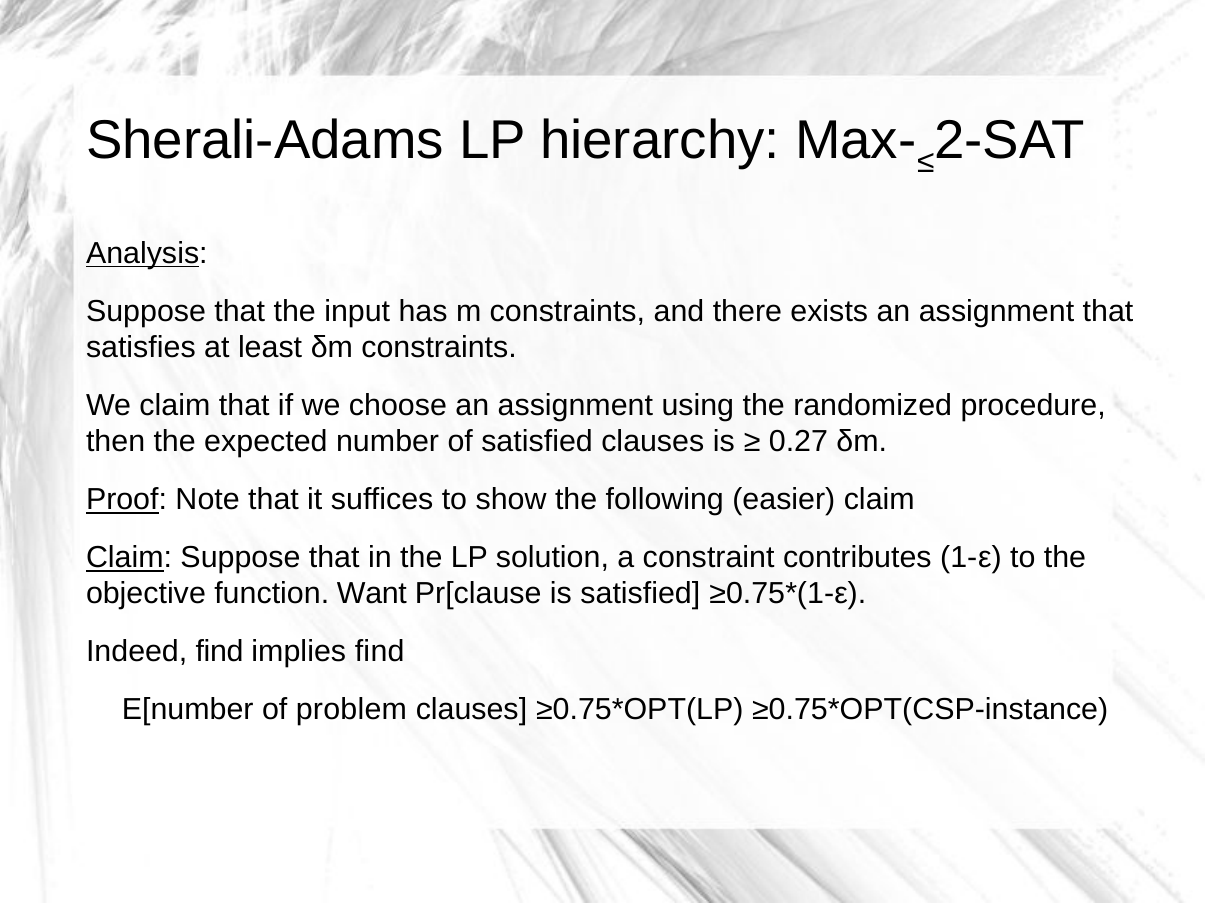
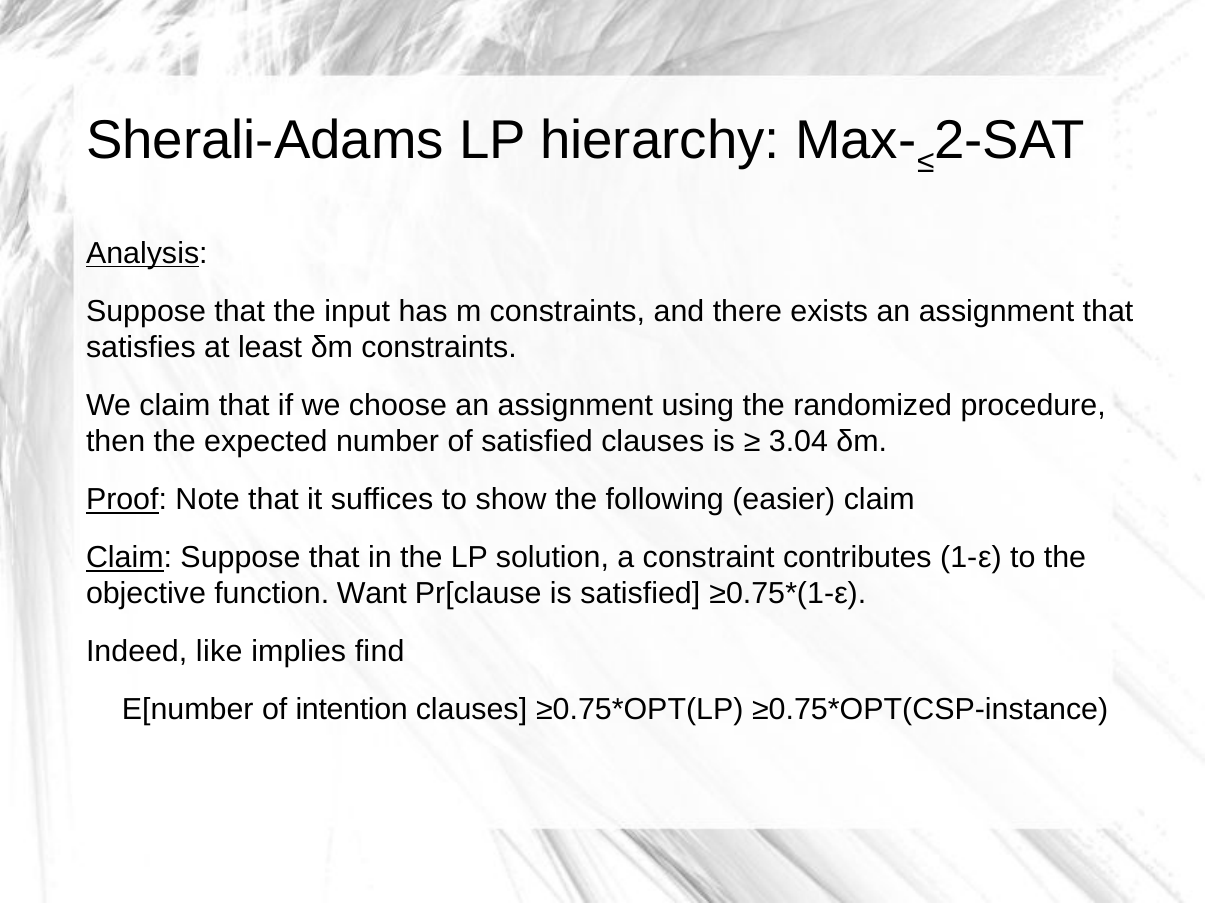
0.27: 0.27 -> 3.04
Indeed find: find -> like
problem: problem -> intention
